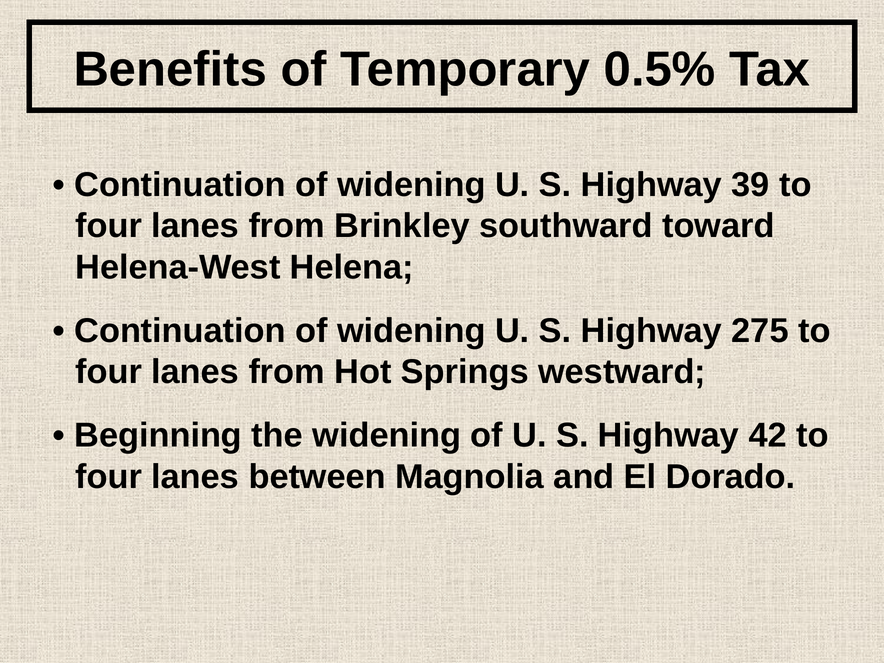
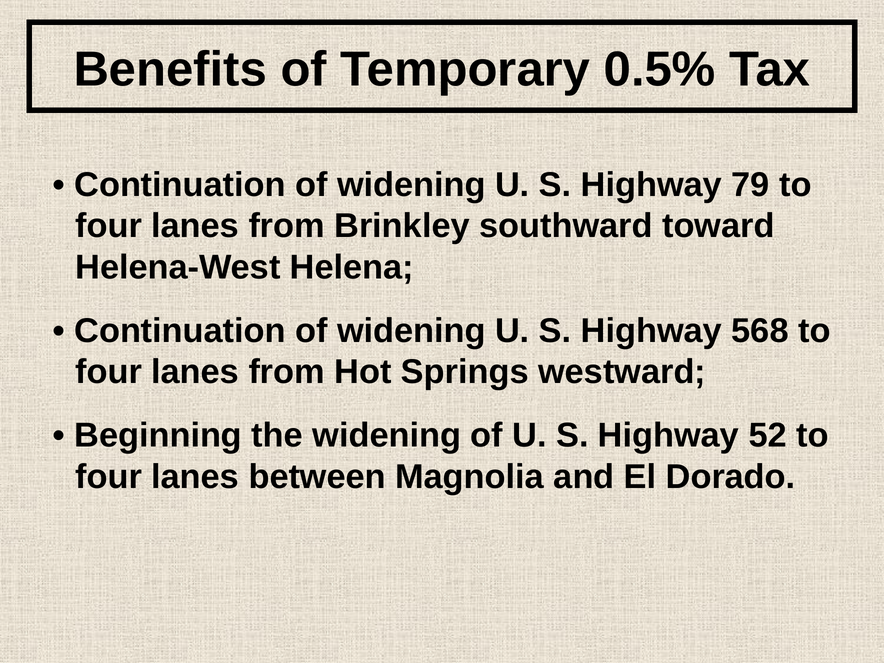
39: 39 -> 79
275: 275 -> 568
42: 42 -> 52
